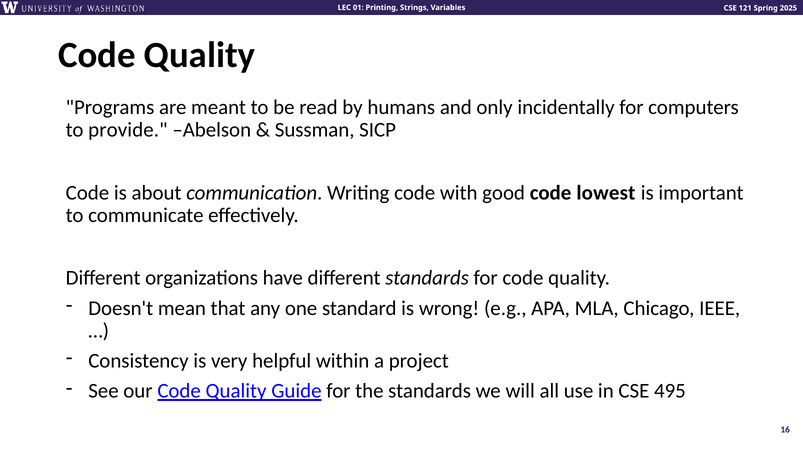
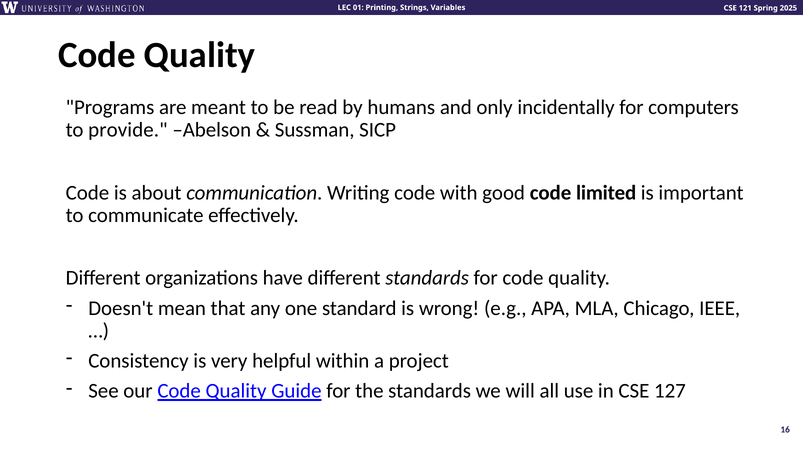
lowest: lowest -> limited
495: 495 -> 127
